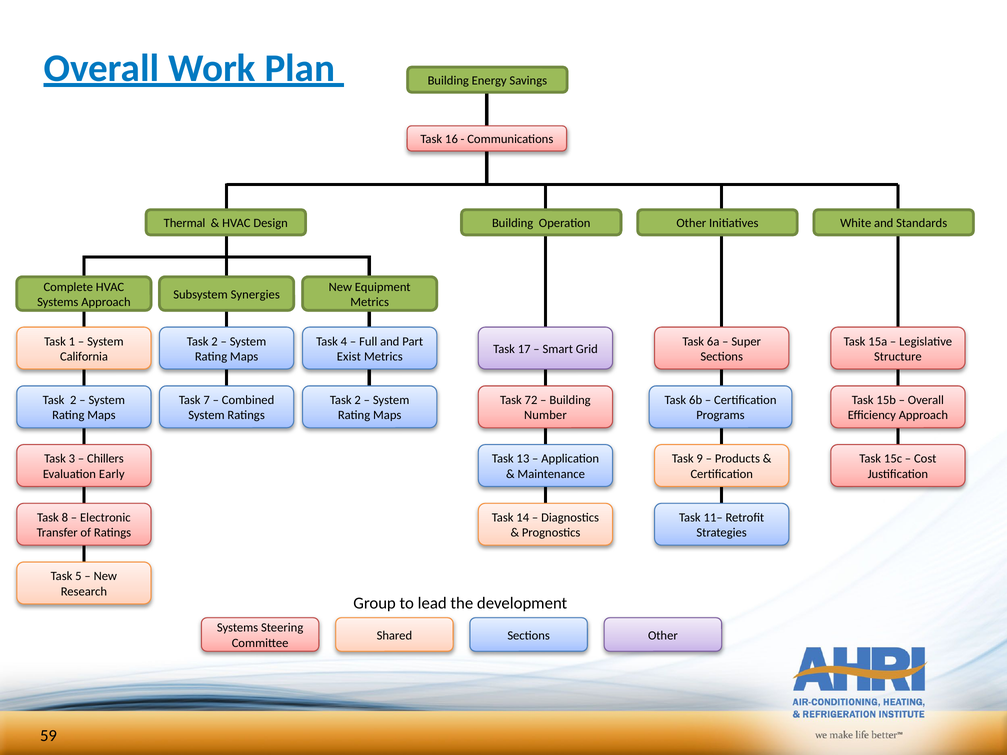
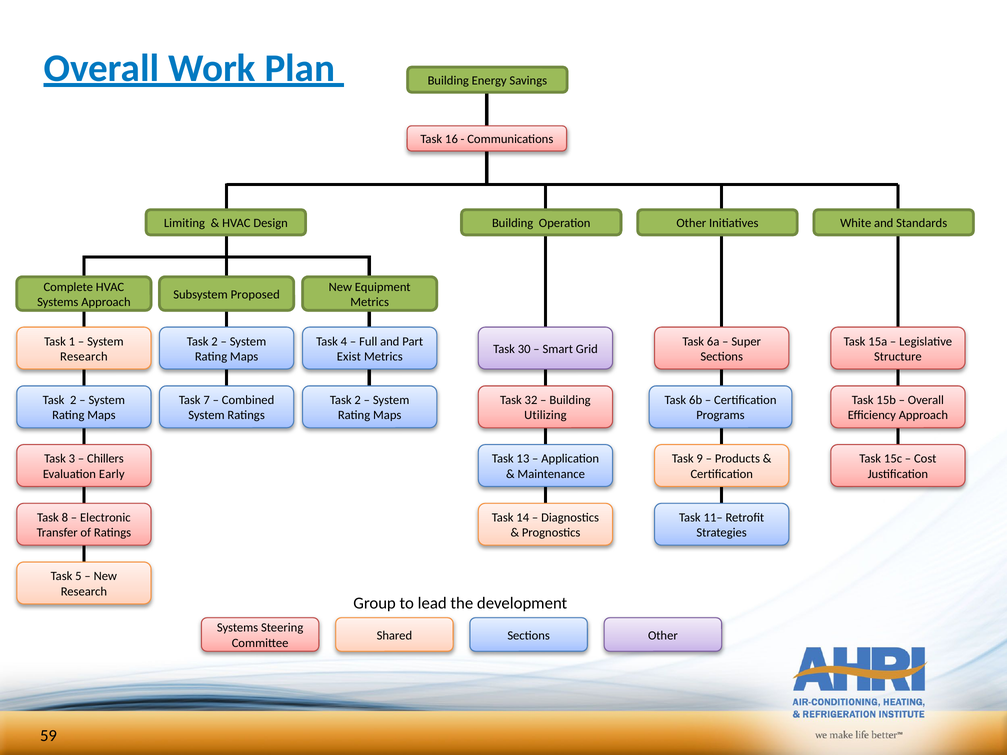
Thermal: Thermal -> Limiting
Synergies: Synergies -> Proposed
17: 17 -> 30
California at (84, 357): California -> Research
72: 72 -> 32
Number: Number -> Utilizing
